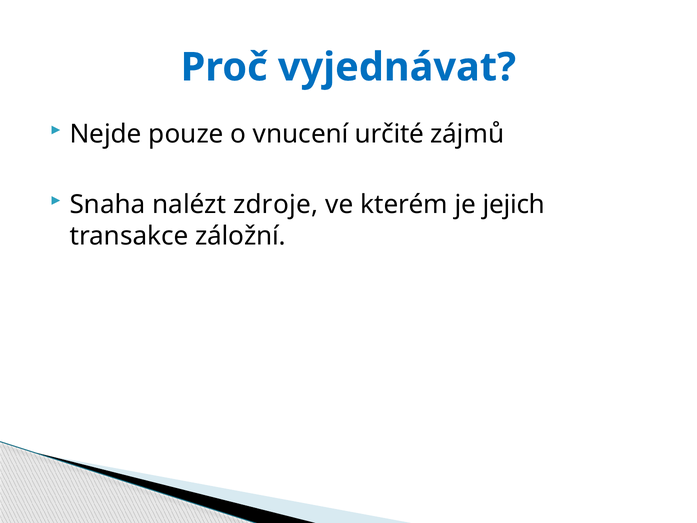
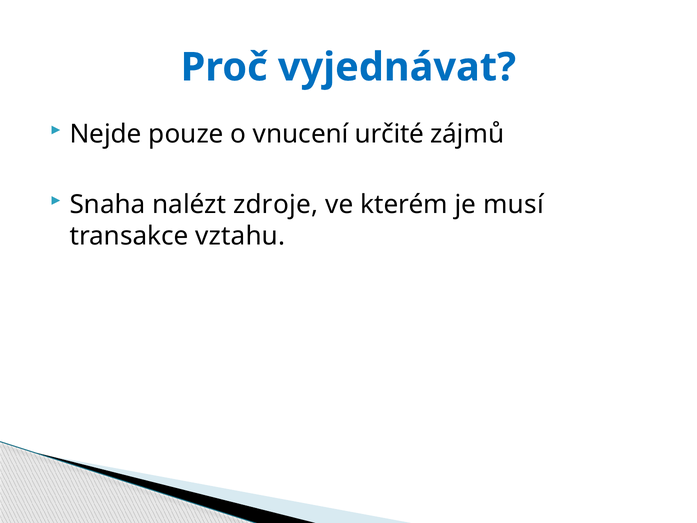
jejich: jejich -> musí
záložní: záložní -> vztahu
